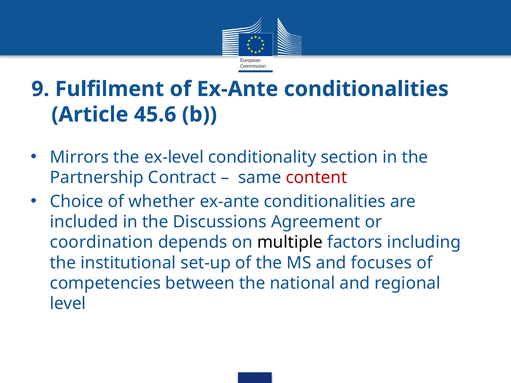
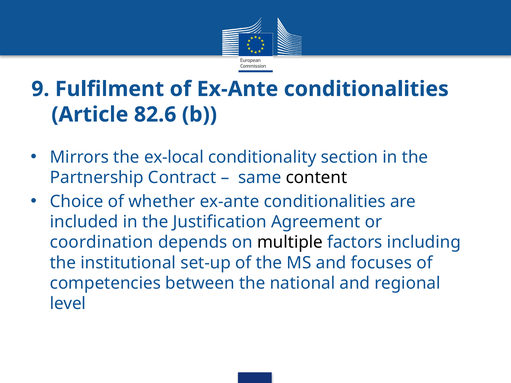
45.6: 45.6 -> 82.6
ex-level: ex-level -> ex-local
content colour: red -> black
Discussions: Discussions -> Justification
